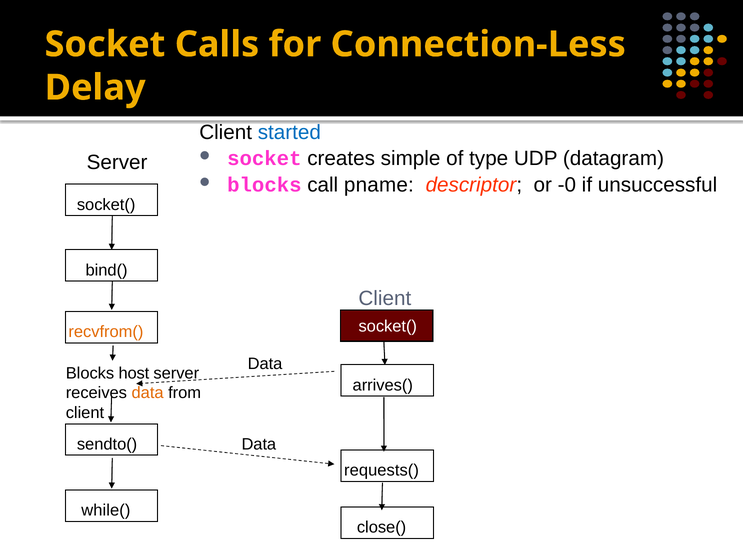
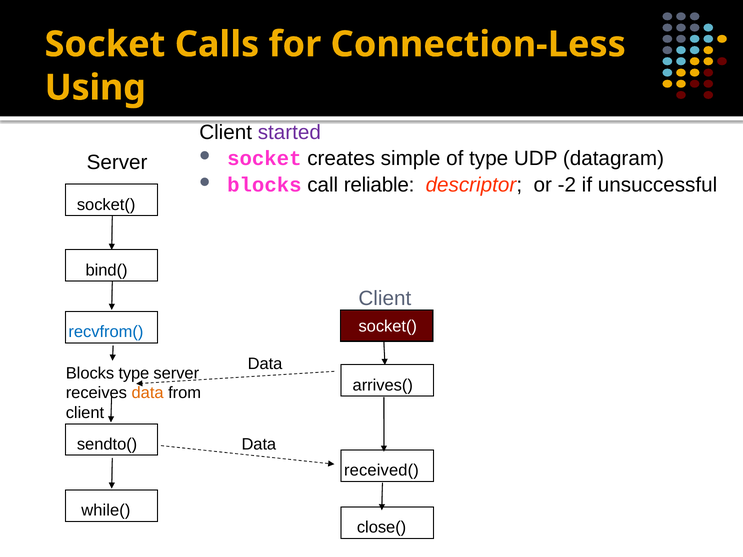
Delay: Delay -> Using
started colour: blue -> purple
pname: pname -> reliable
-0: -0 -> -2
recvfrom( colour: orange -> blue
Blocks host: host -> type
requests(: requests( -> received(
